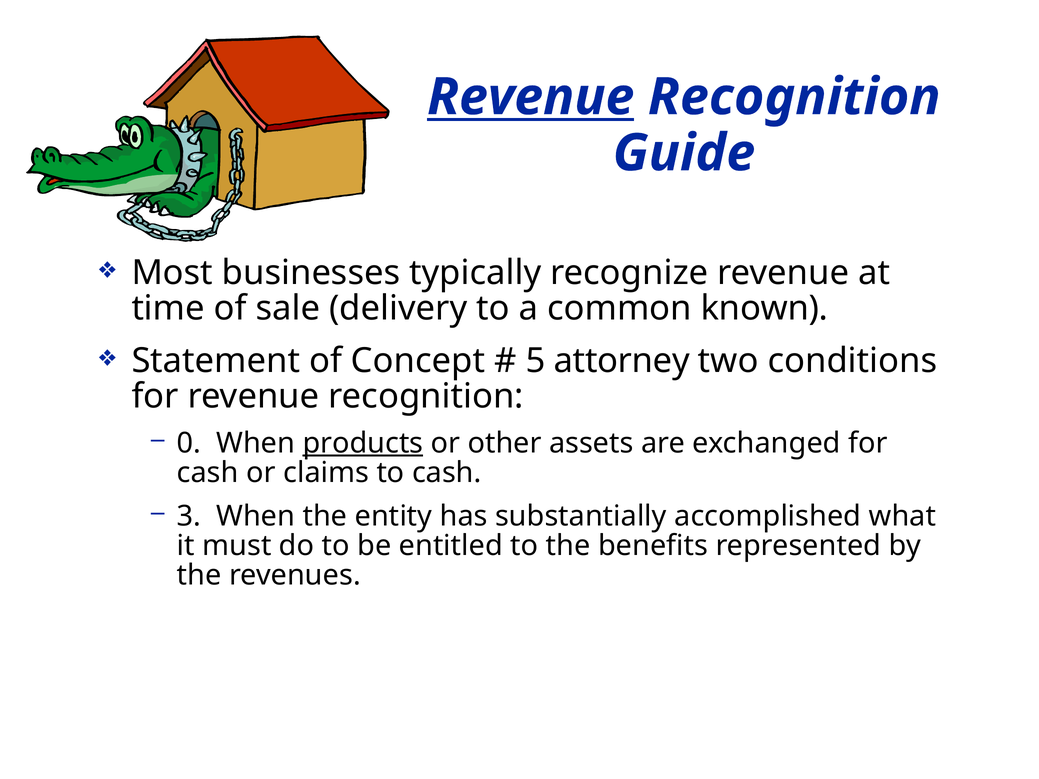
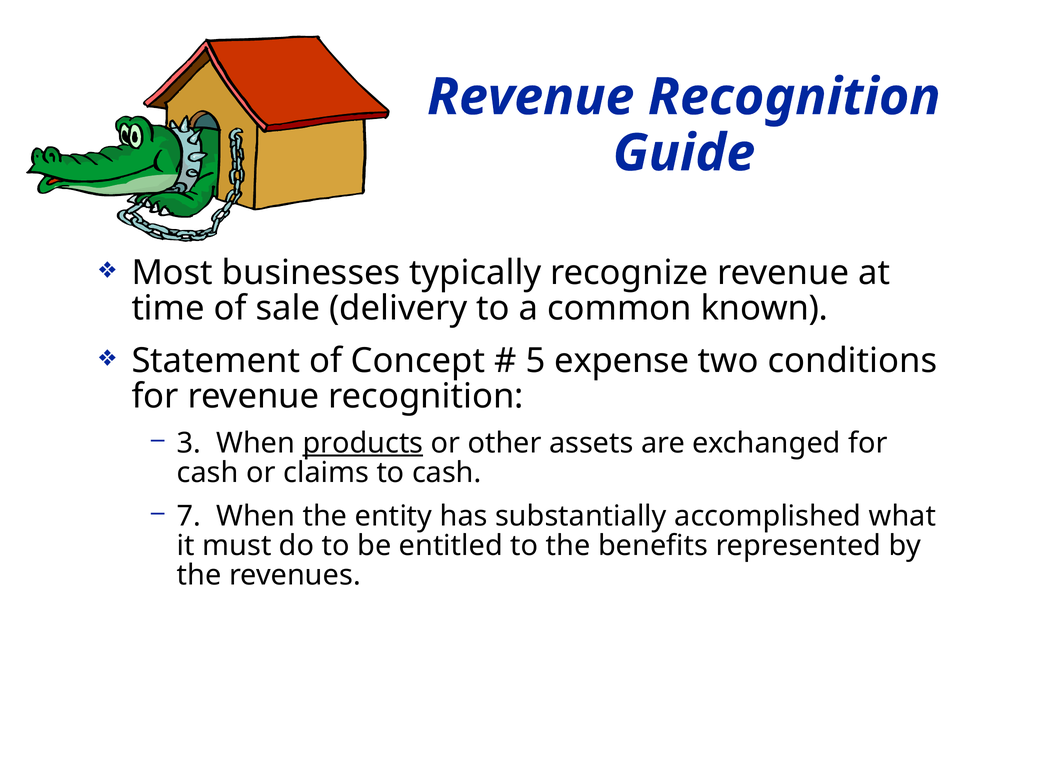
Revenue at (531, 97) underline: present -> none
attorney: attorney -> expense
0: 0 -> 3
3: 3 -> 7
